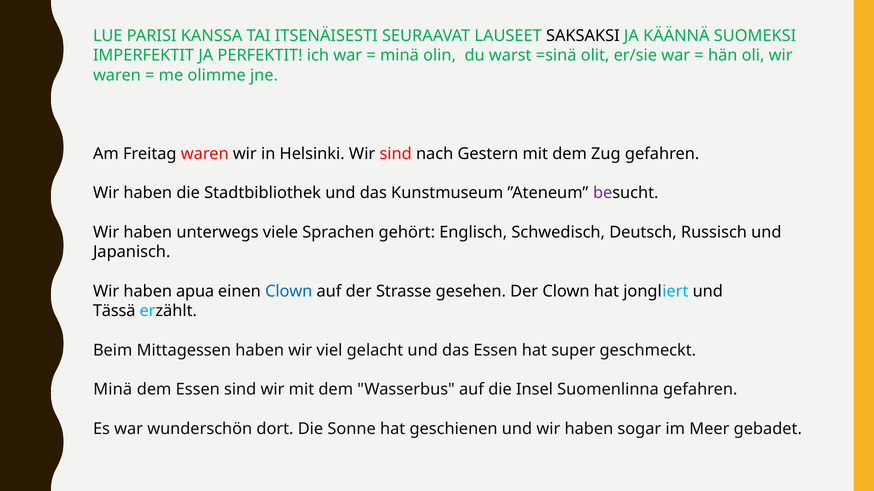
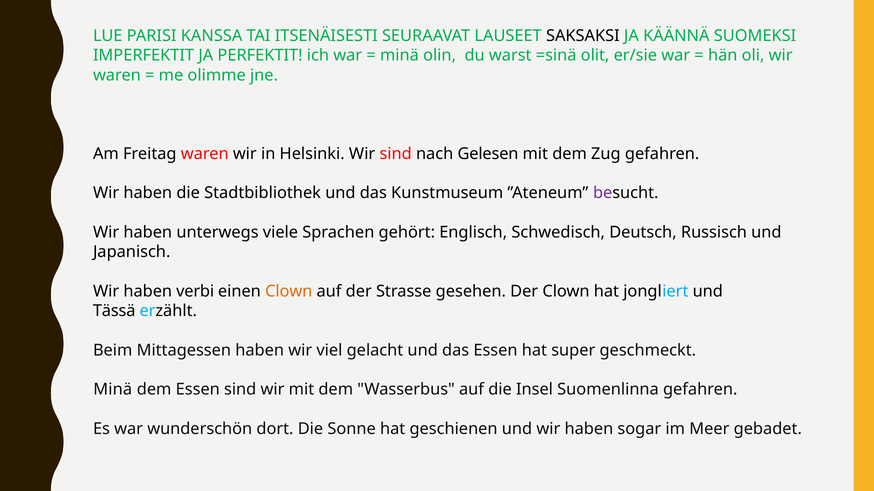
Gestern: Gestern -> Gelesen
apua: apua -> verbi
Clown at (289, 292) colour: blue -> orange
